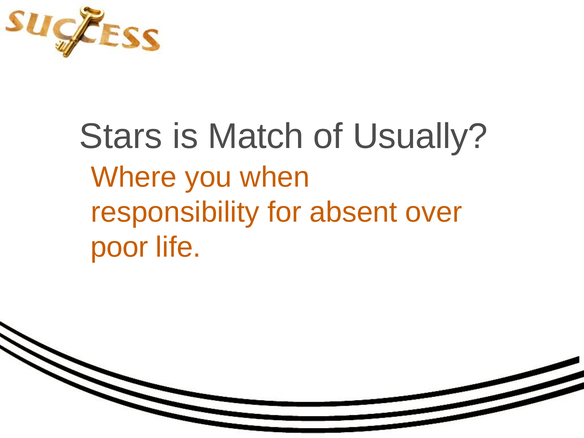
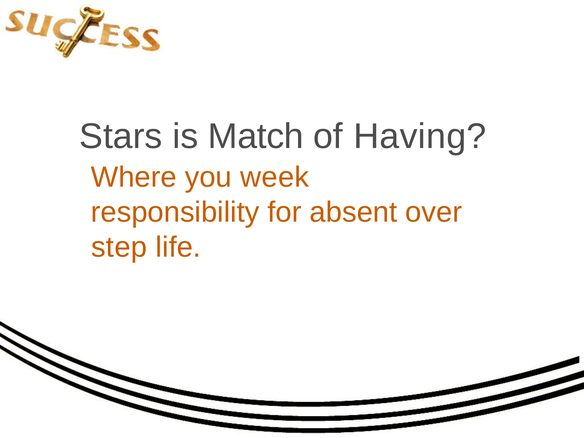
Usually: Usually -> Having
when: when -> week
poor: poor -> step
